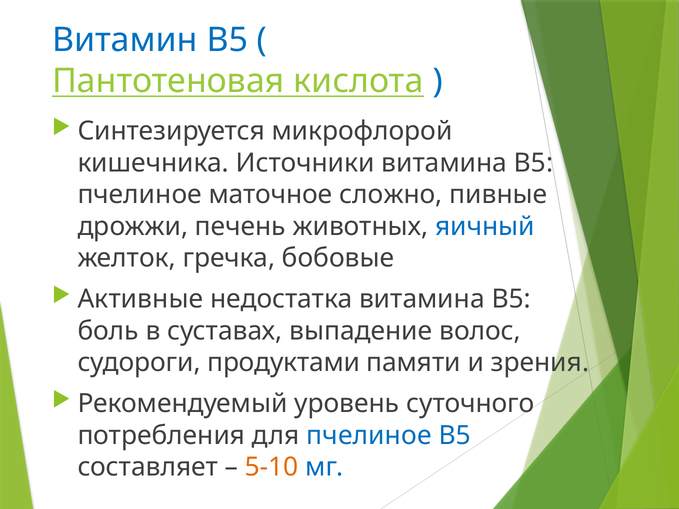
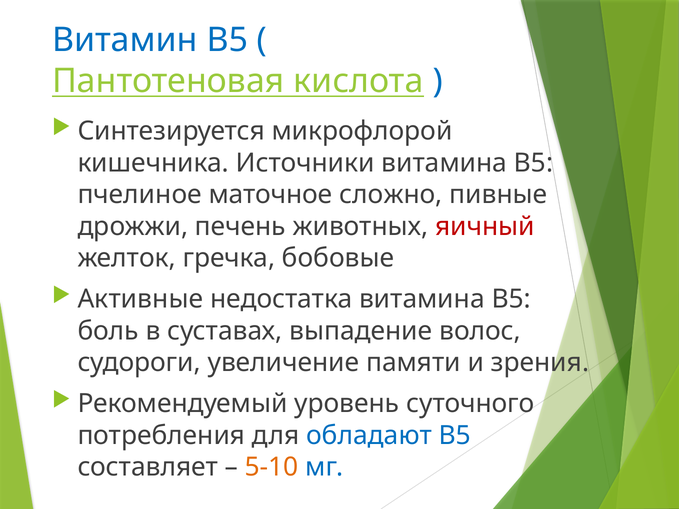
яичный colour: blue -> red
продуктами: продуктами -> увеличение
для пчелиное: пчелиное -> обладают
